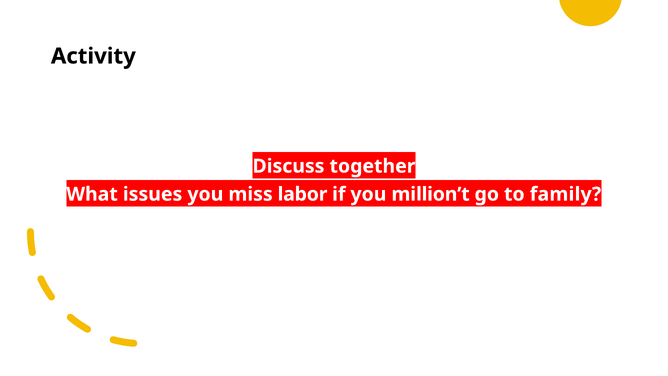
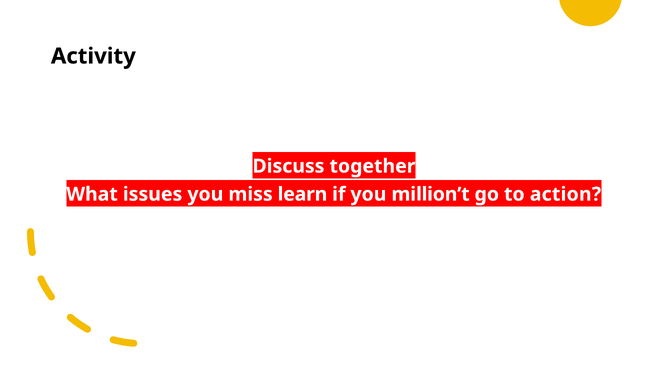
labor: labor -> learn
family: family -> action
